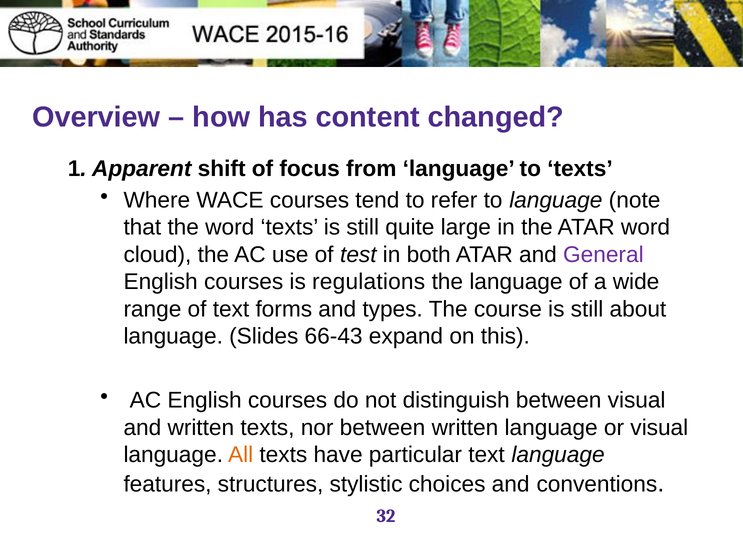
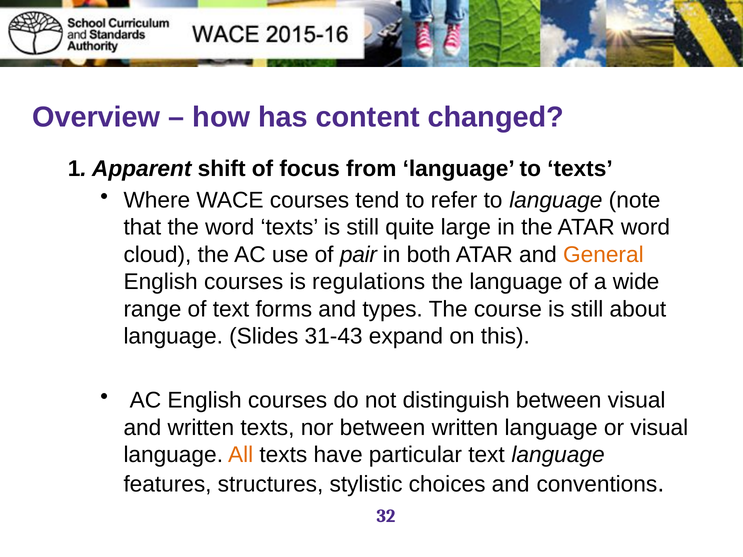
test: test -> pair
General colour: purple -> orange
66-43: 66-43 -> 31-43
